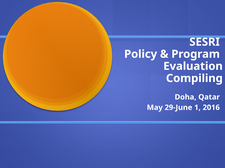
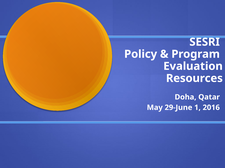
Compiling: Compiling -> Resources
